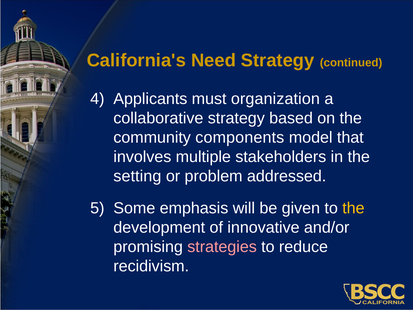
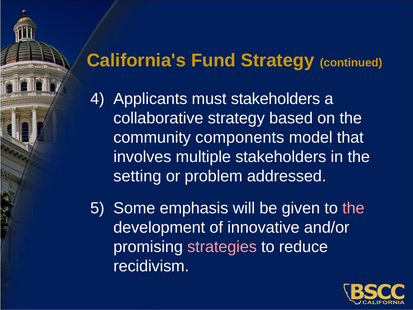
Need: Need -> Fund
must organization: organization -> stakeholders
the at (353, 208) colour: yellow -> pink
